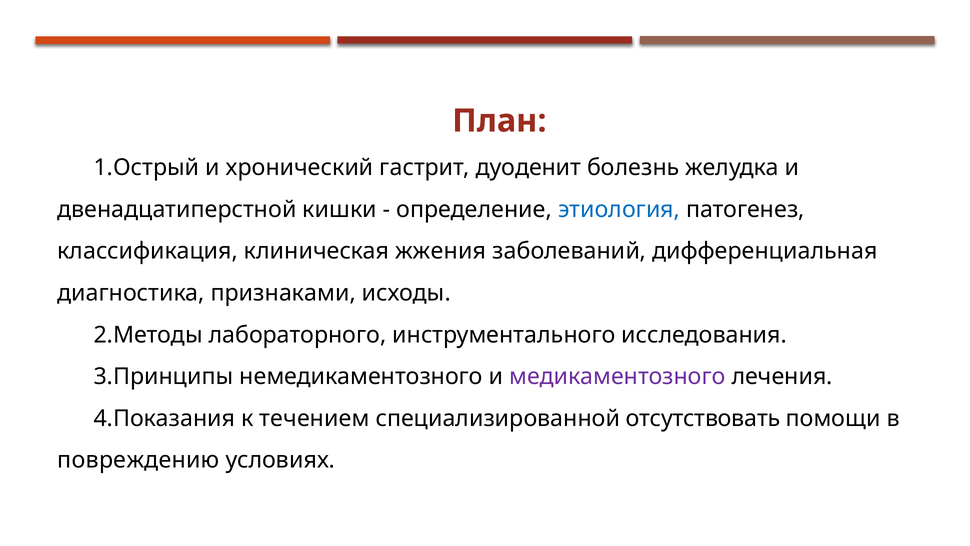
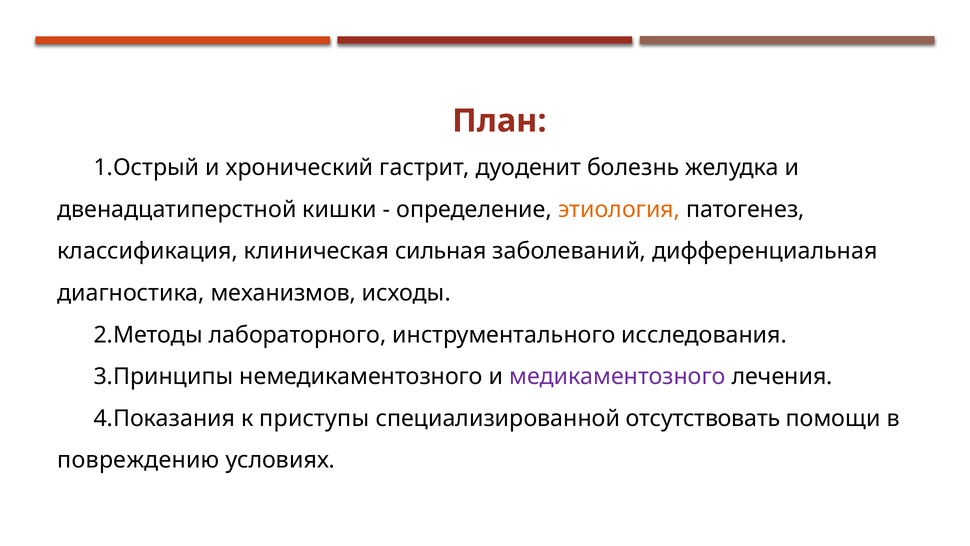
этиология colour: blue -> orange
жжения: жжения -> сильная
признаками: признаками -> механизмов
течением: течением -> приступы
